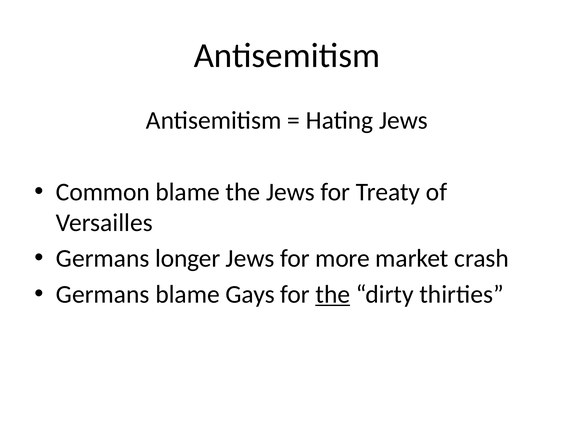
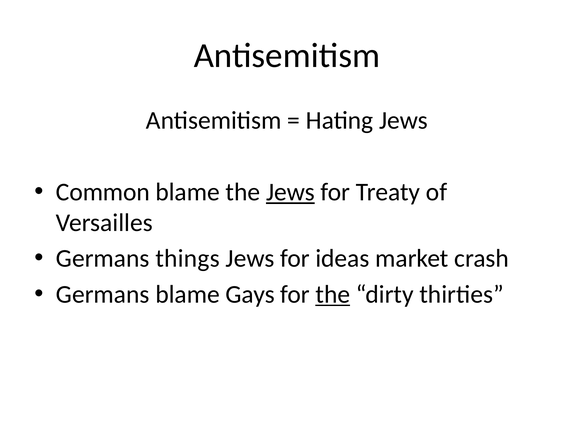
Jews at (290, 192) underline: none -> present
longer: longer -> things
more: more -> ideas
